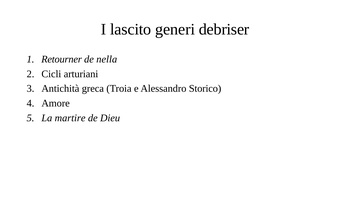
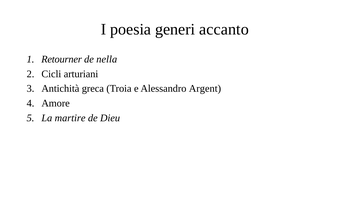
lascito: lascito -> poesia
debriser: debriser -> accanto
Storico: Storico -> Argent
